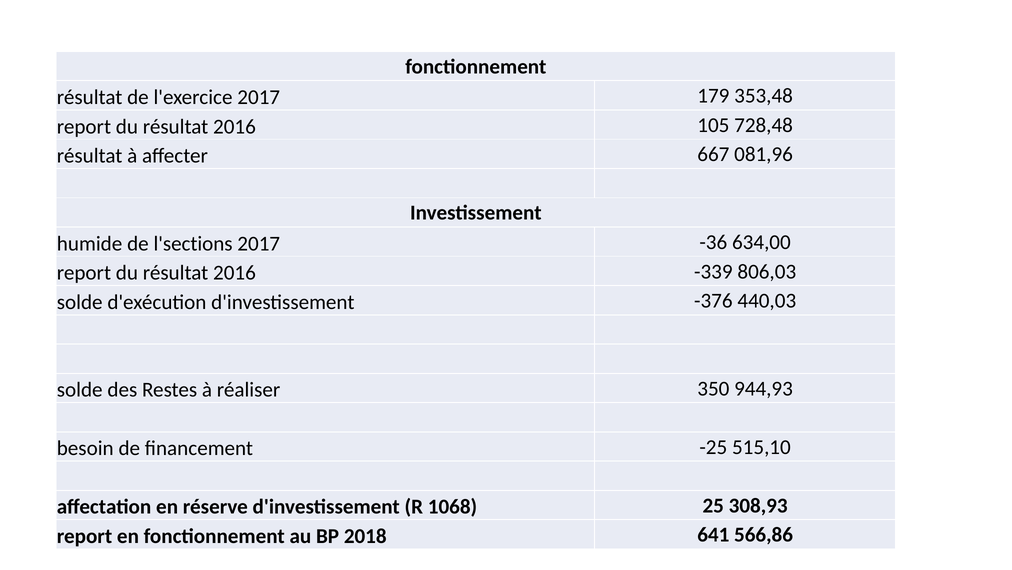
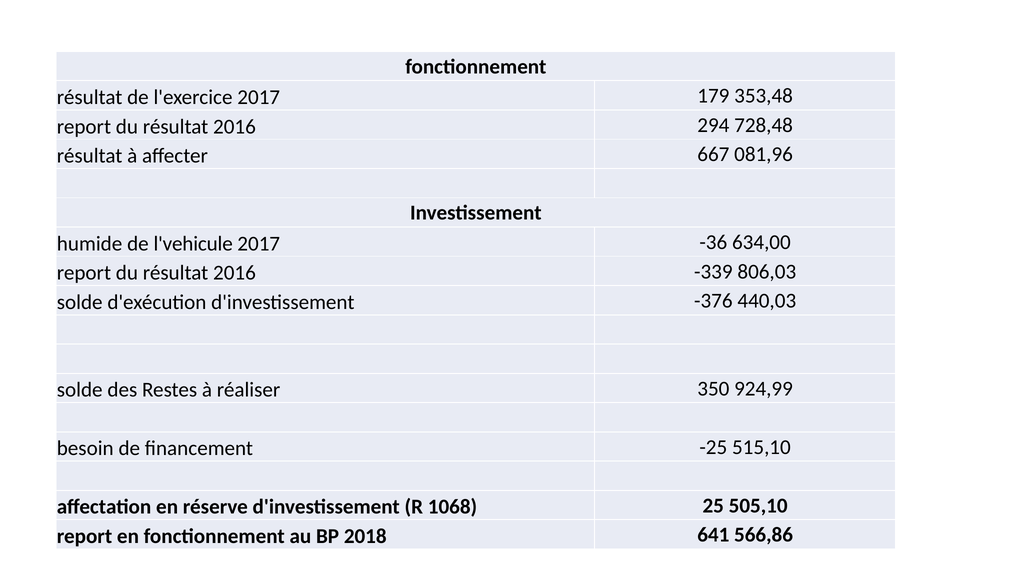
105: 105 -> 294
l'sections: l'sections -> l'vehicule
944,93: 944,93 -> 924,99
308,93: 308,93 -> 505,10
